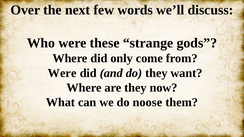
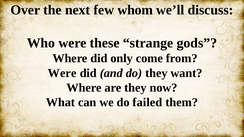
words: words -> whom
noose: noose -> failed
